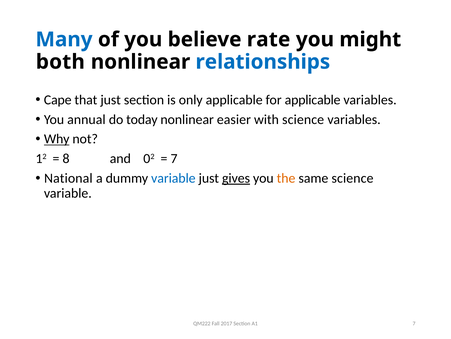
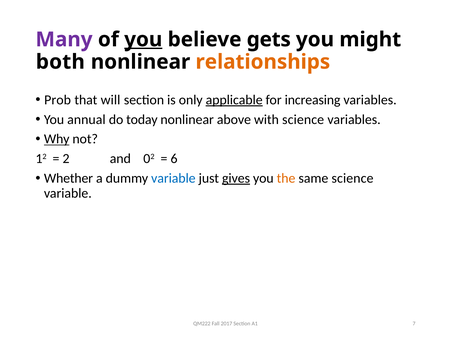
Many colour: blue -> purple
you at (143, 39) underline: none -> present
rate: rate -> gets
relationships colour: blue -> orange
Cape: Cape -> Prob
that just: just -> will
applicable at (234, 100) underline: none -> present
for applicable: applicable -> increasing
easier: easier -> above
8: 8 -> 2
7 at (174, 158): 7 -> 6
National: National -> Whether
